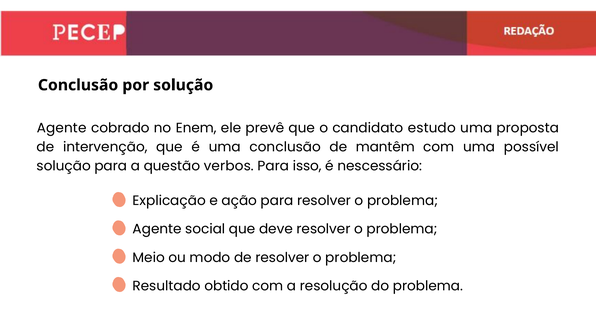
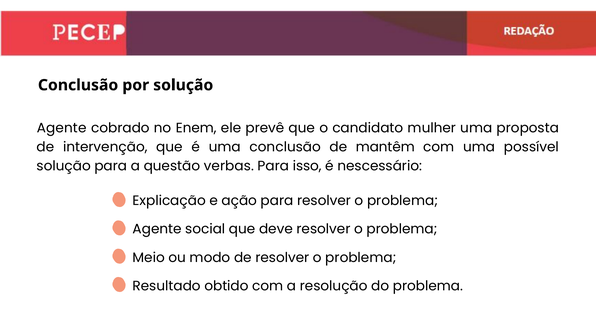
estudo: estudo -> mulher
verbos: verbos -> verbas
